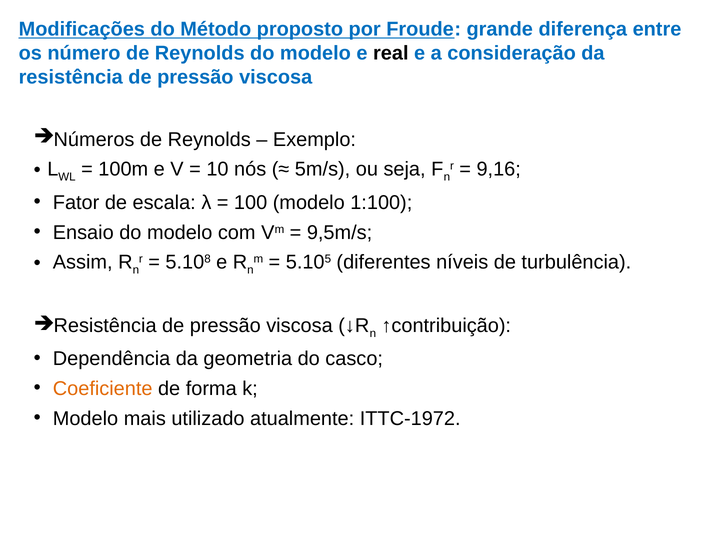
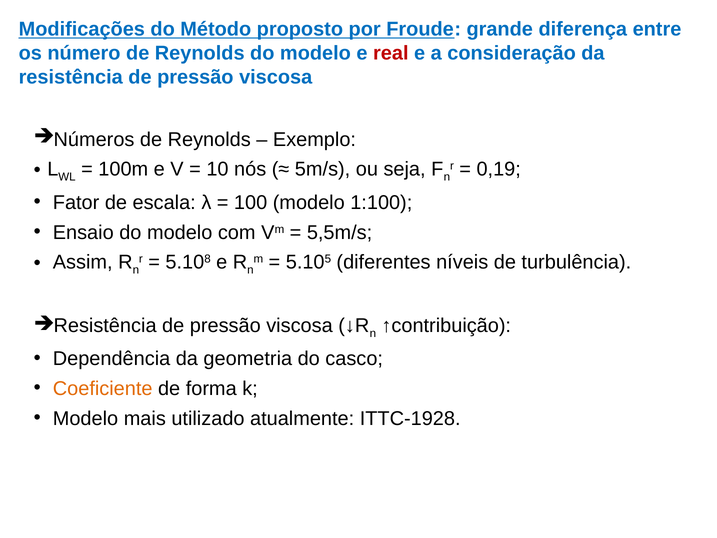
real colour: black -> red
9,16: 9,16 -> 0,19
9,5m/s: 9,5m/s -> 5,5m/s
ITTC-1972: ITTC-1972 -> ITTC-1928
